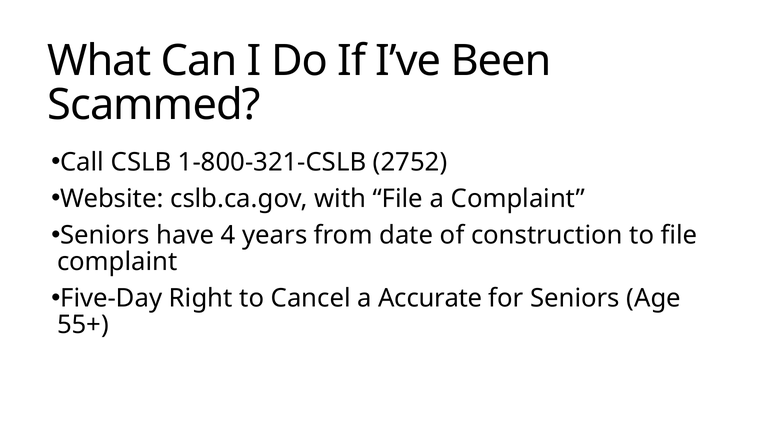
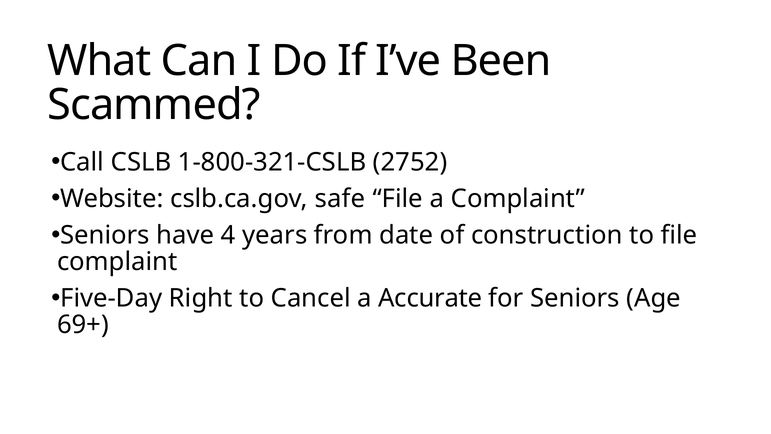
with: with -> safe
55+: 55+ -> 69+
